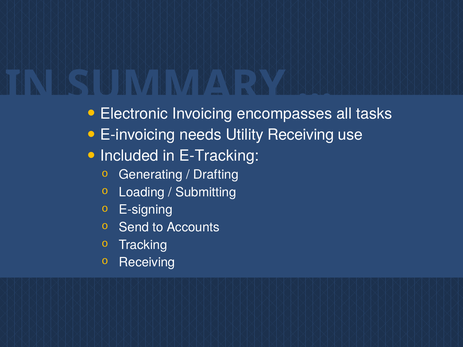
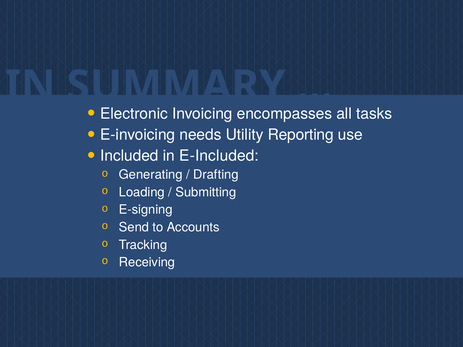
Utility Receiving: Receiving -> Reporting
E-Tracking: E-Tracking -> E-Included
